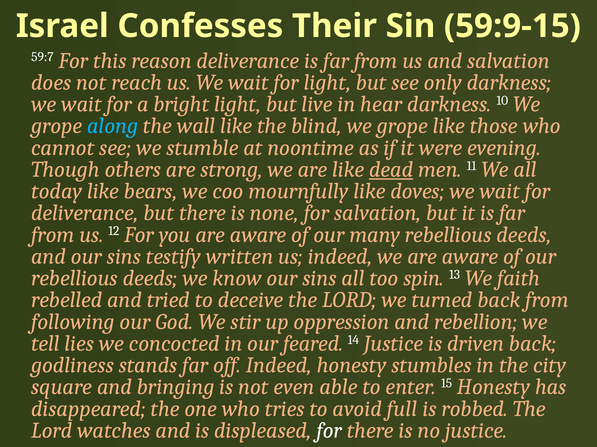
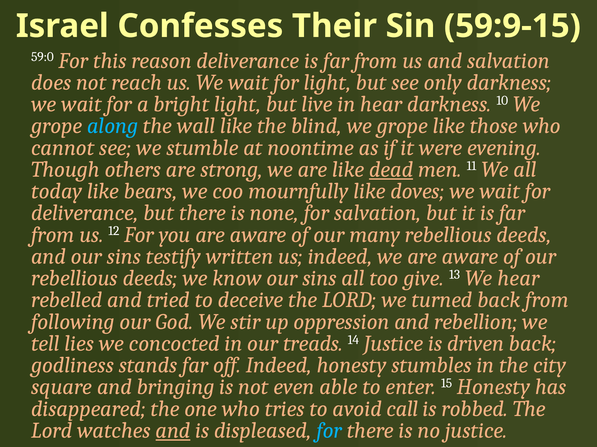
59:7: 59:7 -> 59:0
spin: spin -> give
We faith: faith -> hear
feared: feared -> treads
full: full -> call
and at (173, 431) underline: none -> present
for at (329, 431) colour: white -> light blue
